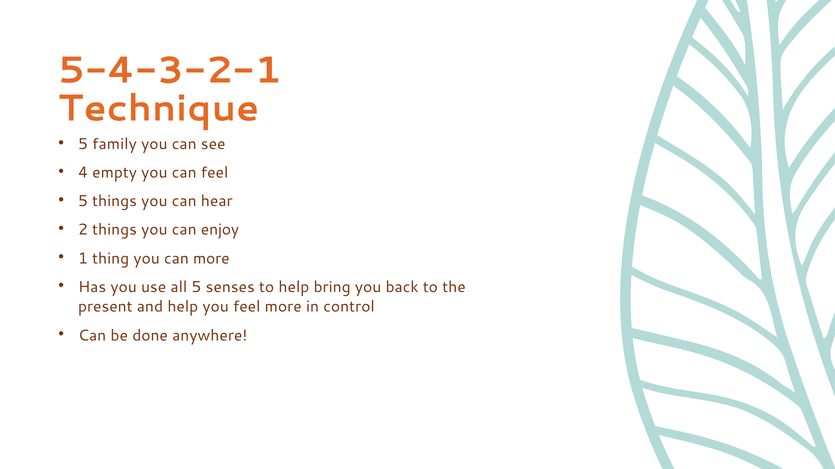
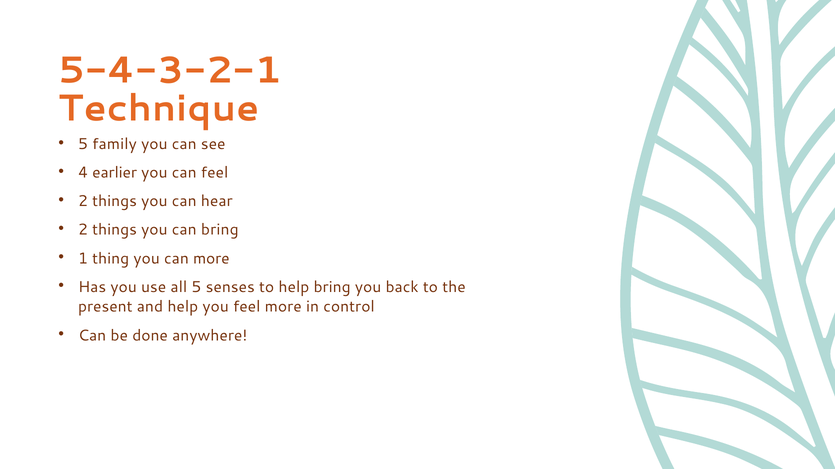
empty: empty -> earlier
5 at (83, 202): 5 -> 2
can enjoy: enjoy -> bring
